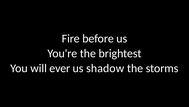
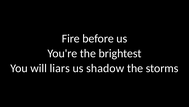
ever: ever -> liars
